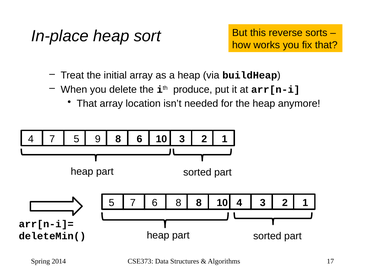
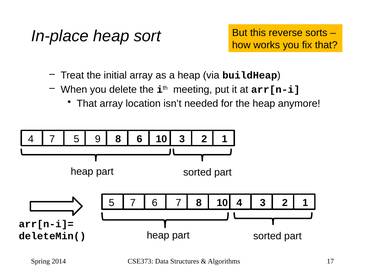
produce: produce -> meeting
6 8: 8 -> 7
